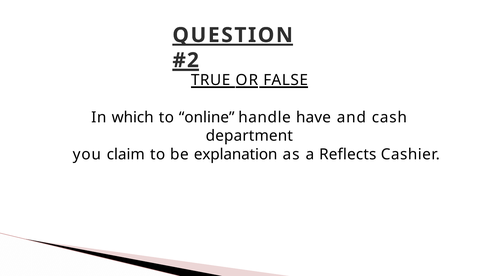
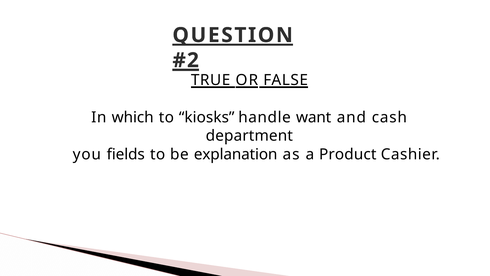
online: online -> kiosks
have: have -> want
claim: claim -> fields
Reflects: Reflects -> Product
